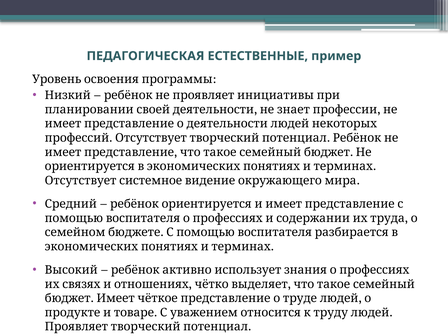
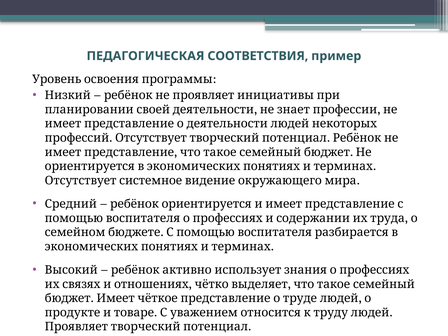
ЕСТЕСТВЕННЫЕ: ЕСТЕСТВЕННЫЕ -> СООТВЕТСТВИЯ
